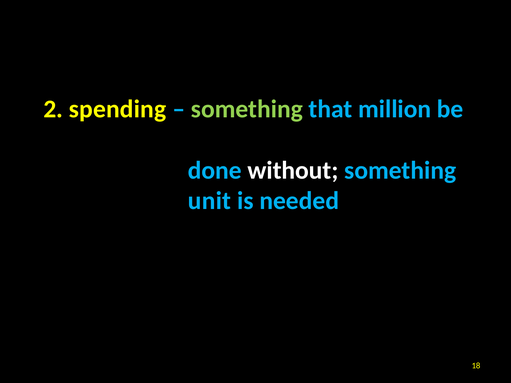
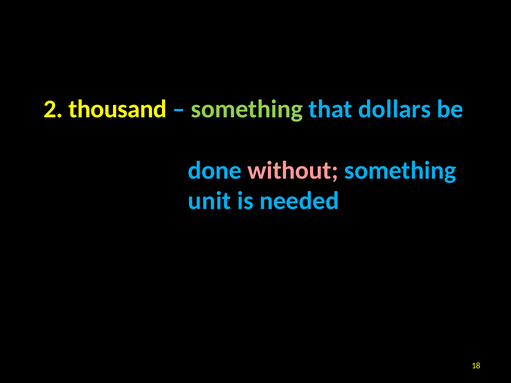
spending: spending -> thousand
million: million -> dollars
without colour: white -> pink
